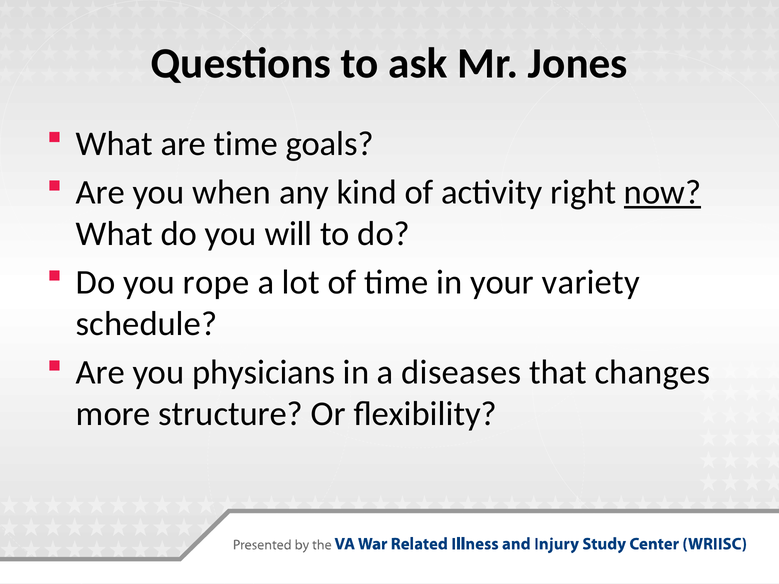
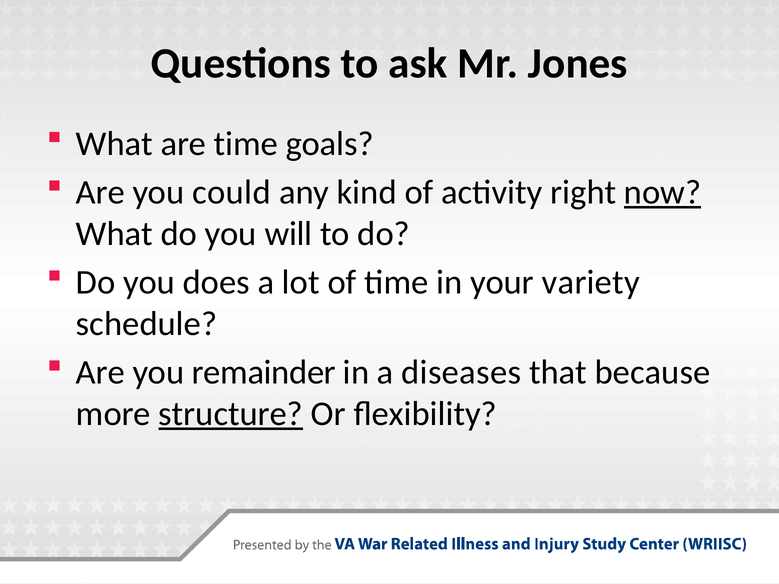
when: when -> could
rope: rope -> does
physicians: physicians -> remainder
changes: changes -> because
structure underline: none -> present
